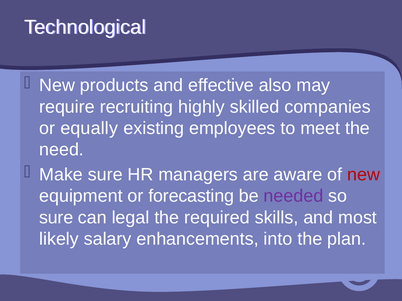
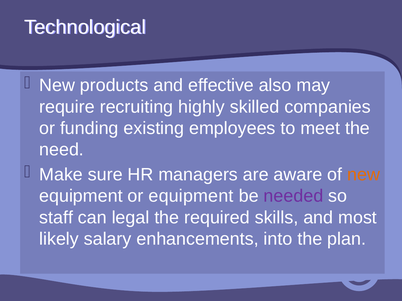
equally: equally -> funding
new at (364, 175) colour: red -> orange
or forecasting: forecasting -> equipment
sure at (56, 218): sure -> staff
